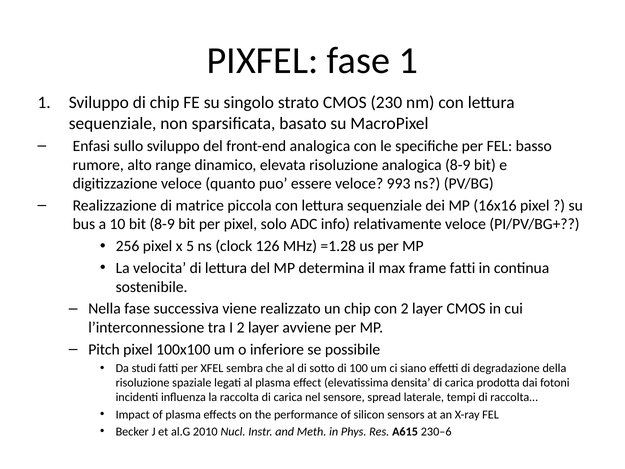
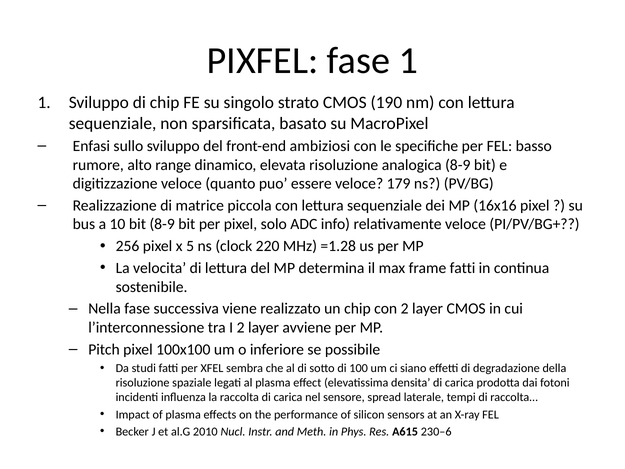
230: 230 -> 190
front-end analogica: analogica -> ambiziosi
993: 993 -> 179
126: 126 -> 220
